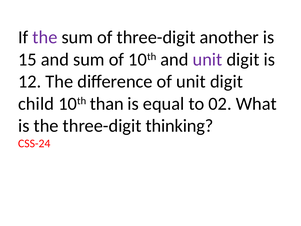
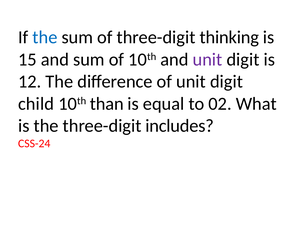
the at (45, 37) colour: purple -> blue
another: another -> thinking
thinking: thinking -> includes
